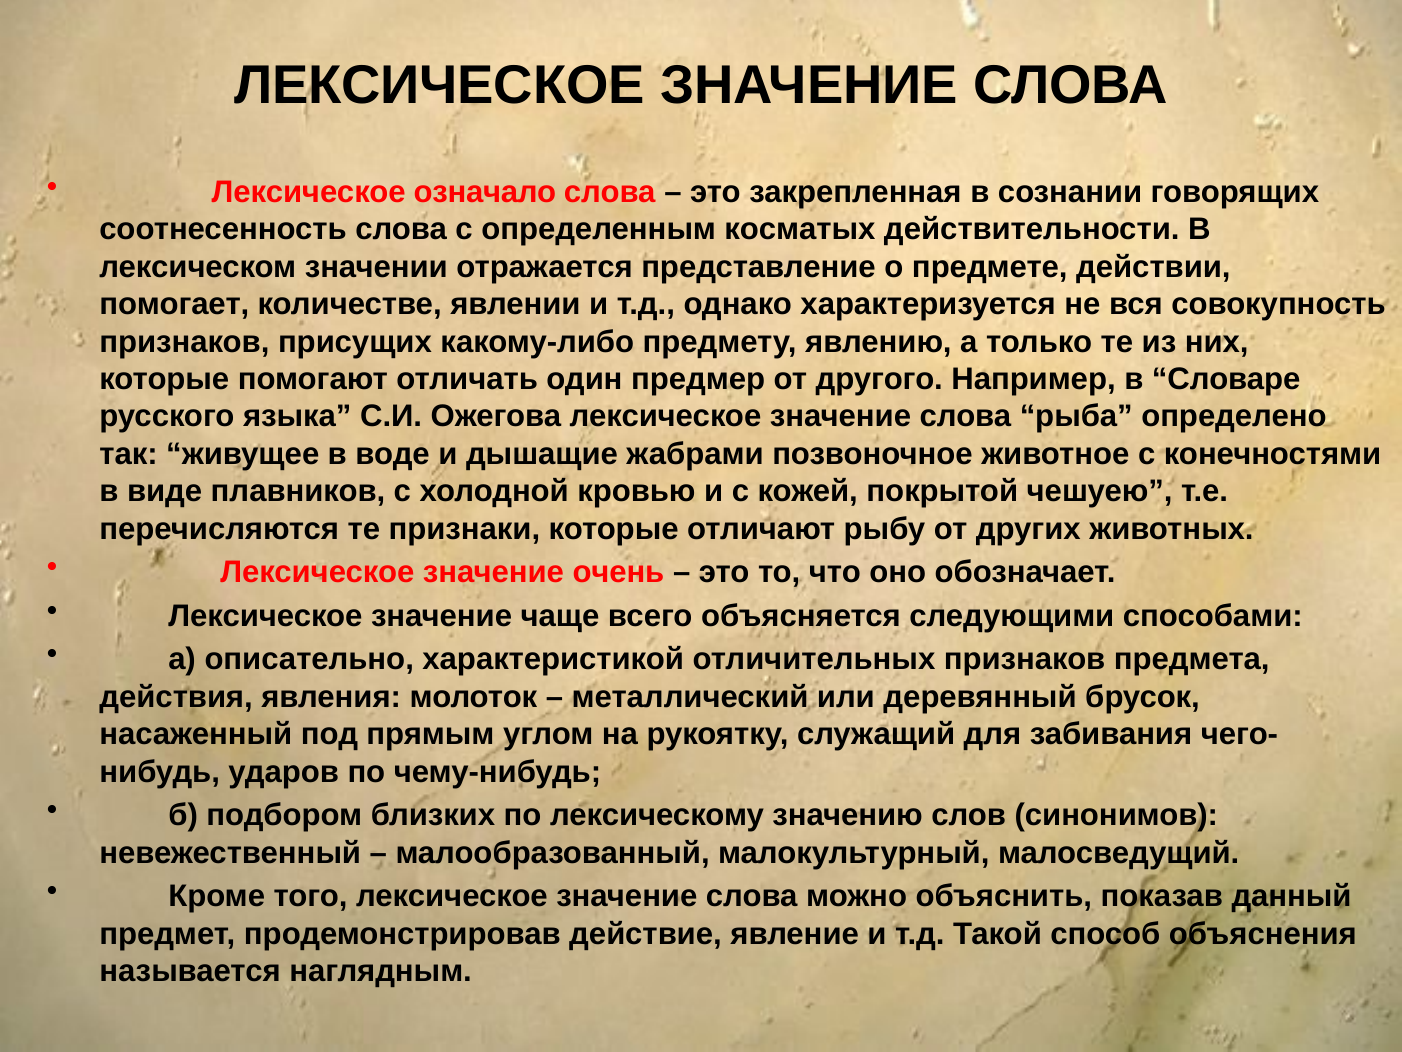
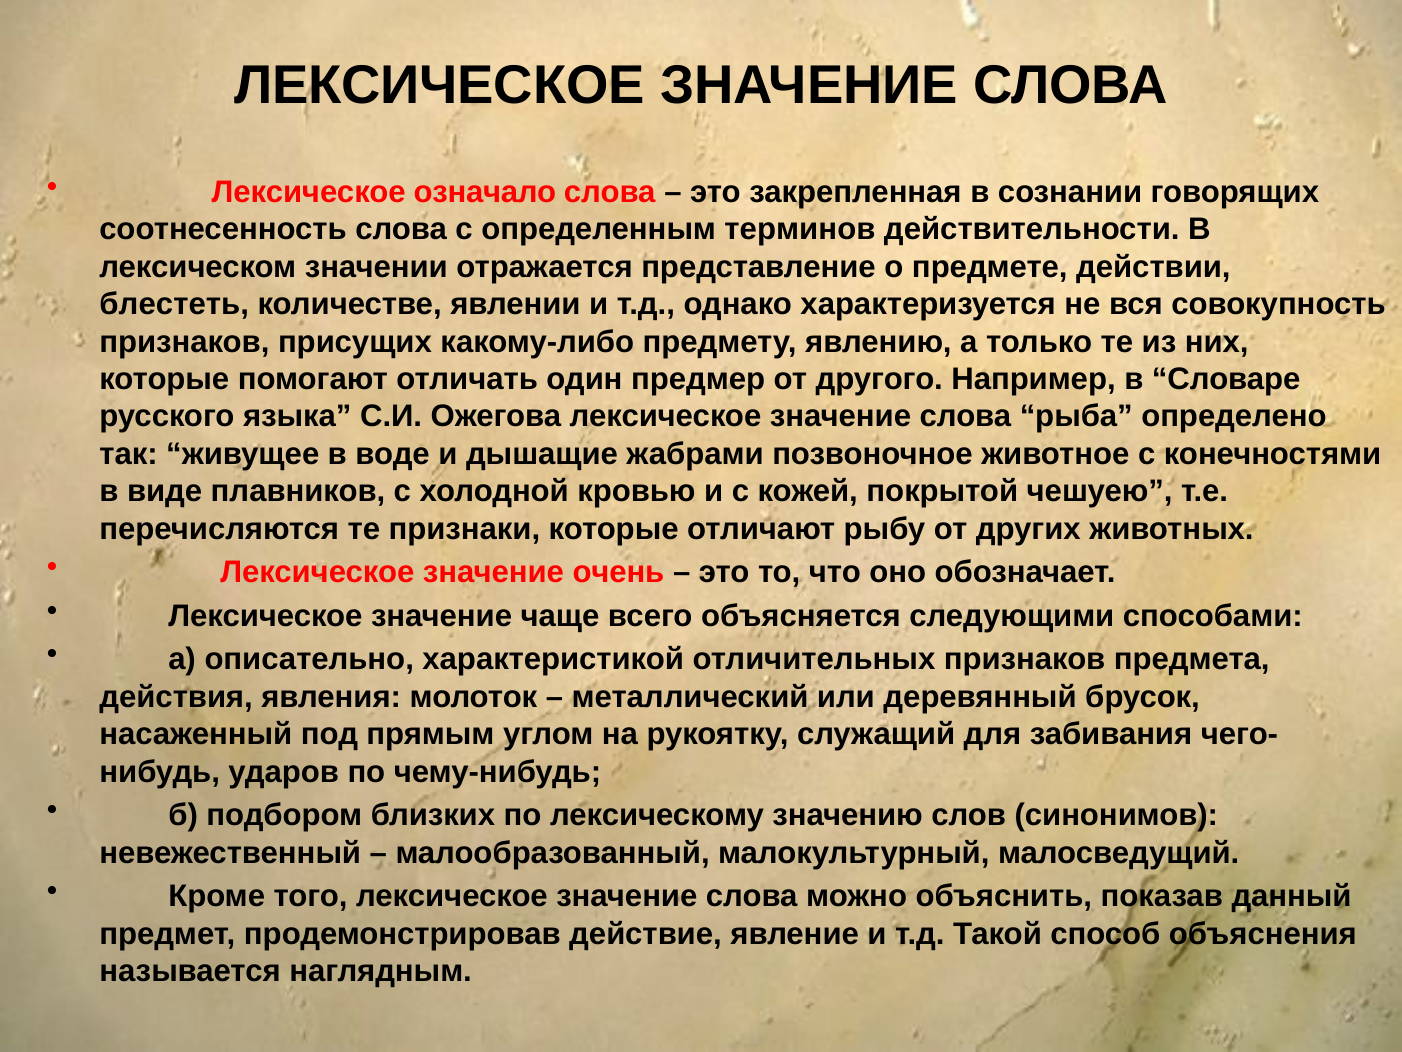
косматых: косматых -> терминов
помогает: помогает -> блестеть
